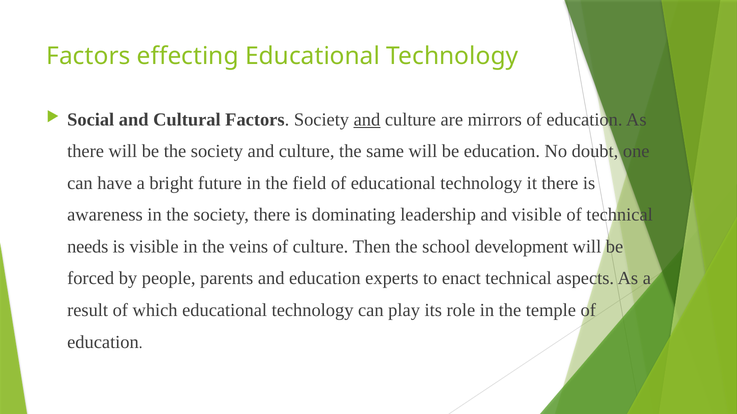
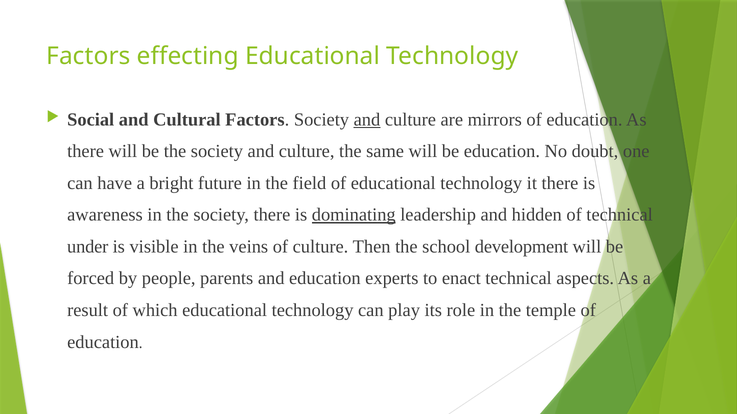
dominating underline: none -> present
and visible: visible -> hidden
needs: needs -> under
